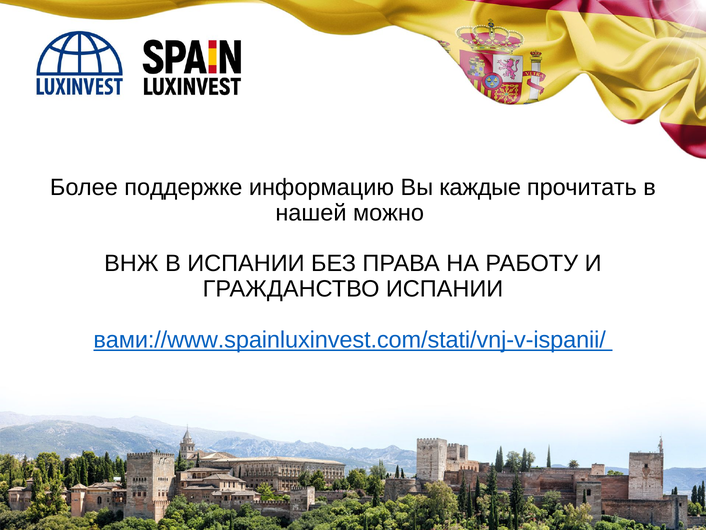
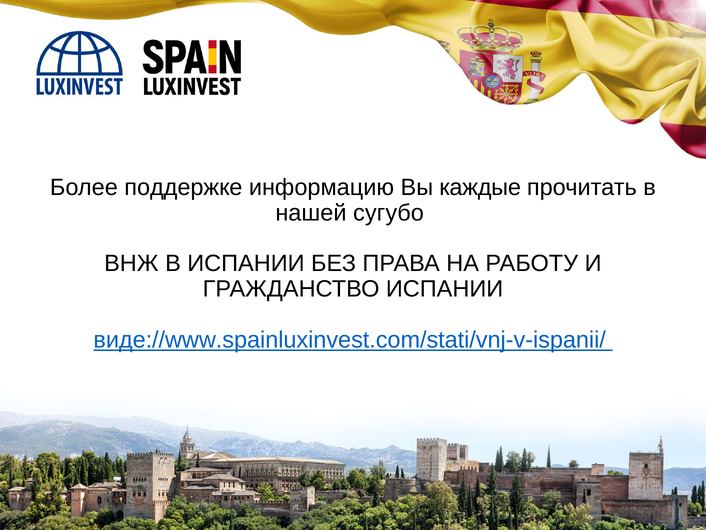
можно: можно -> сугубо
вами://www.spainluxinvest.com/stati/vnj-v-ispanii/: вами://www.spainluxinvest.com/stati/vnj-v-ispanii/ -> виде://www.spainluxinvest.com/stati/vnj-v-ispanii/
